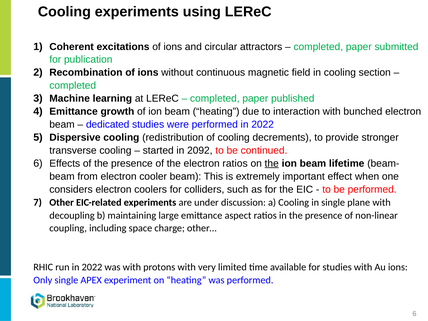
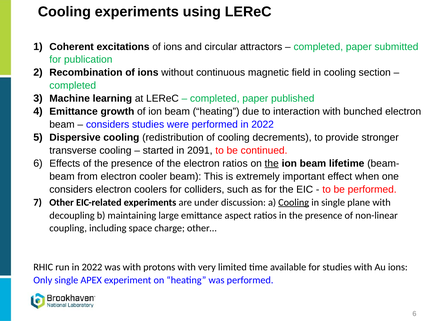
dedicated at (108, 125): dedicated -> considers
2092: 2092 -> 2091
Cooling at (294, 202) underline: none -> present
